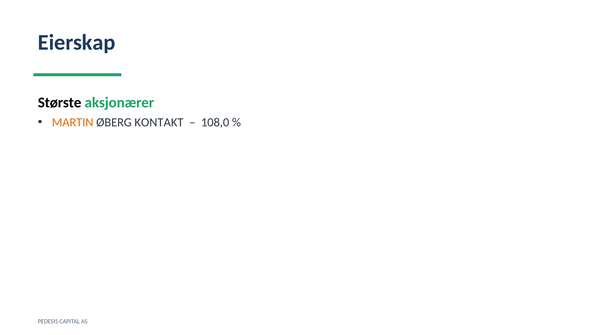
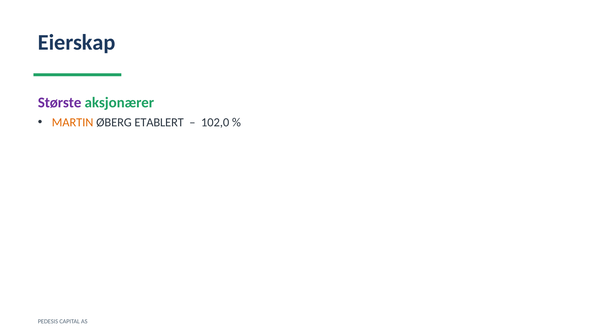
Største colour: black -> purple
KONTAKT: KONTAKT -> ETABLERT
108,0: 108,0 -> 102,0
